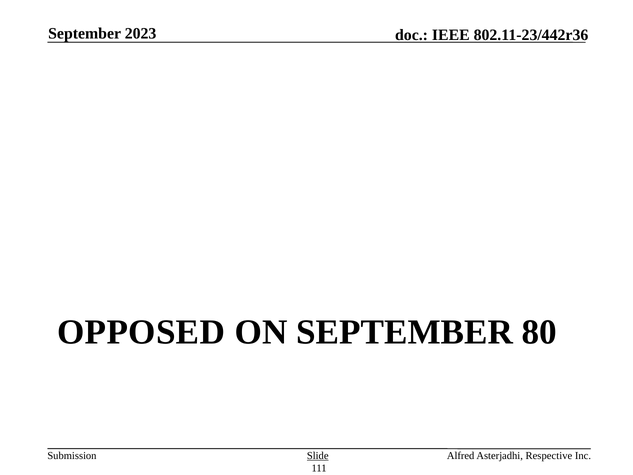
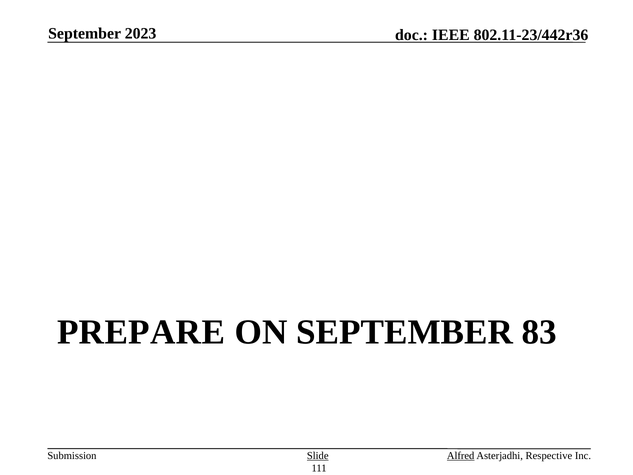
OPPOSED: OPPOSED -> PREPARE
80: 80 -> 83
Alfred underline: none -> present
